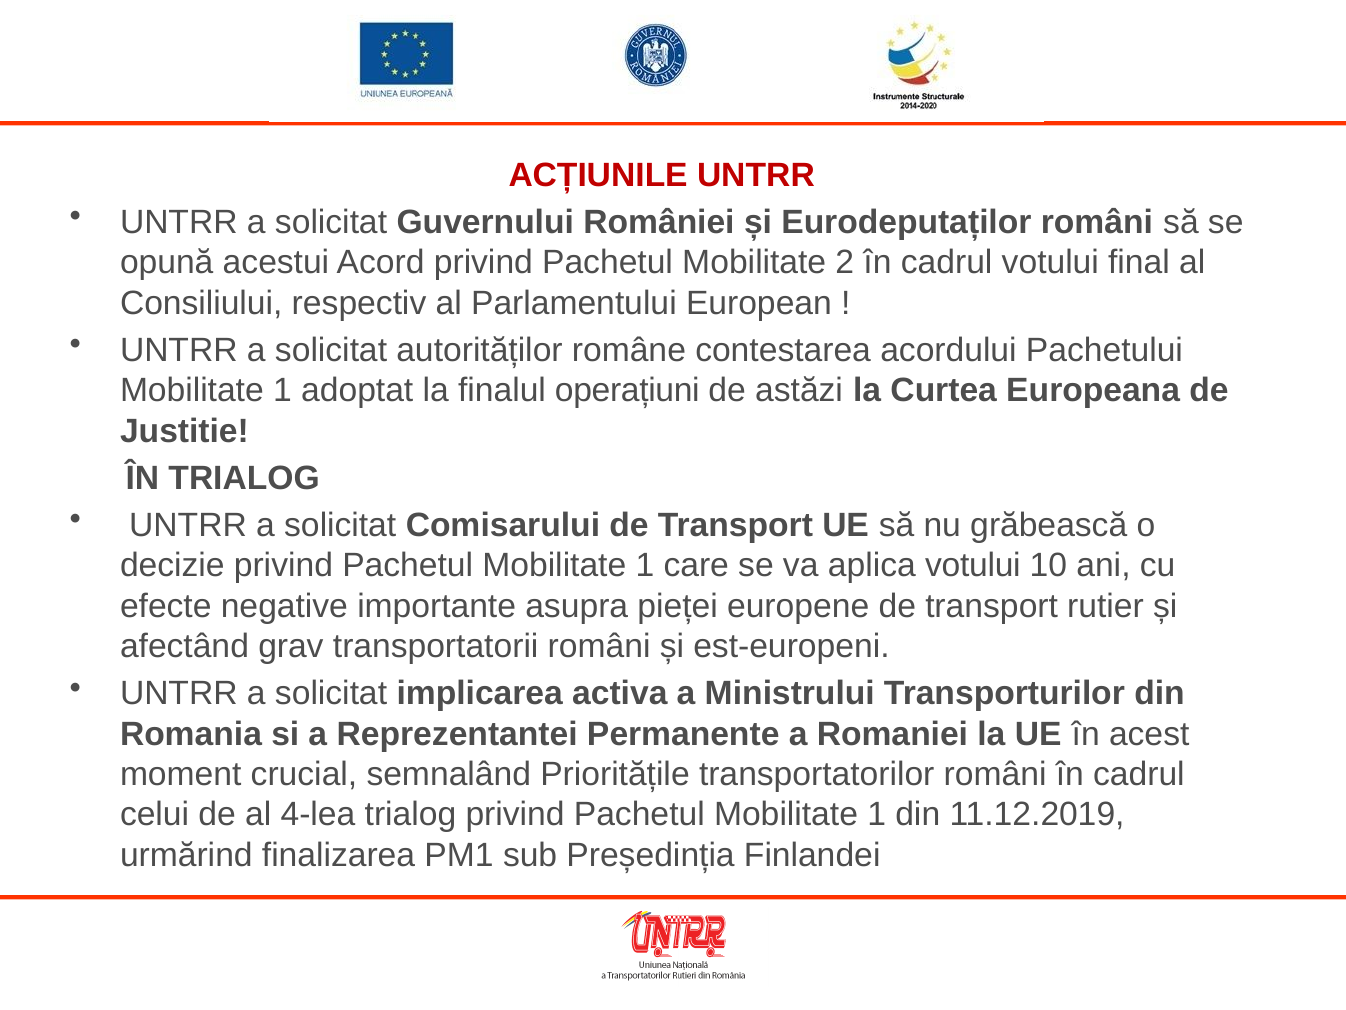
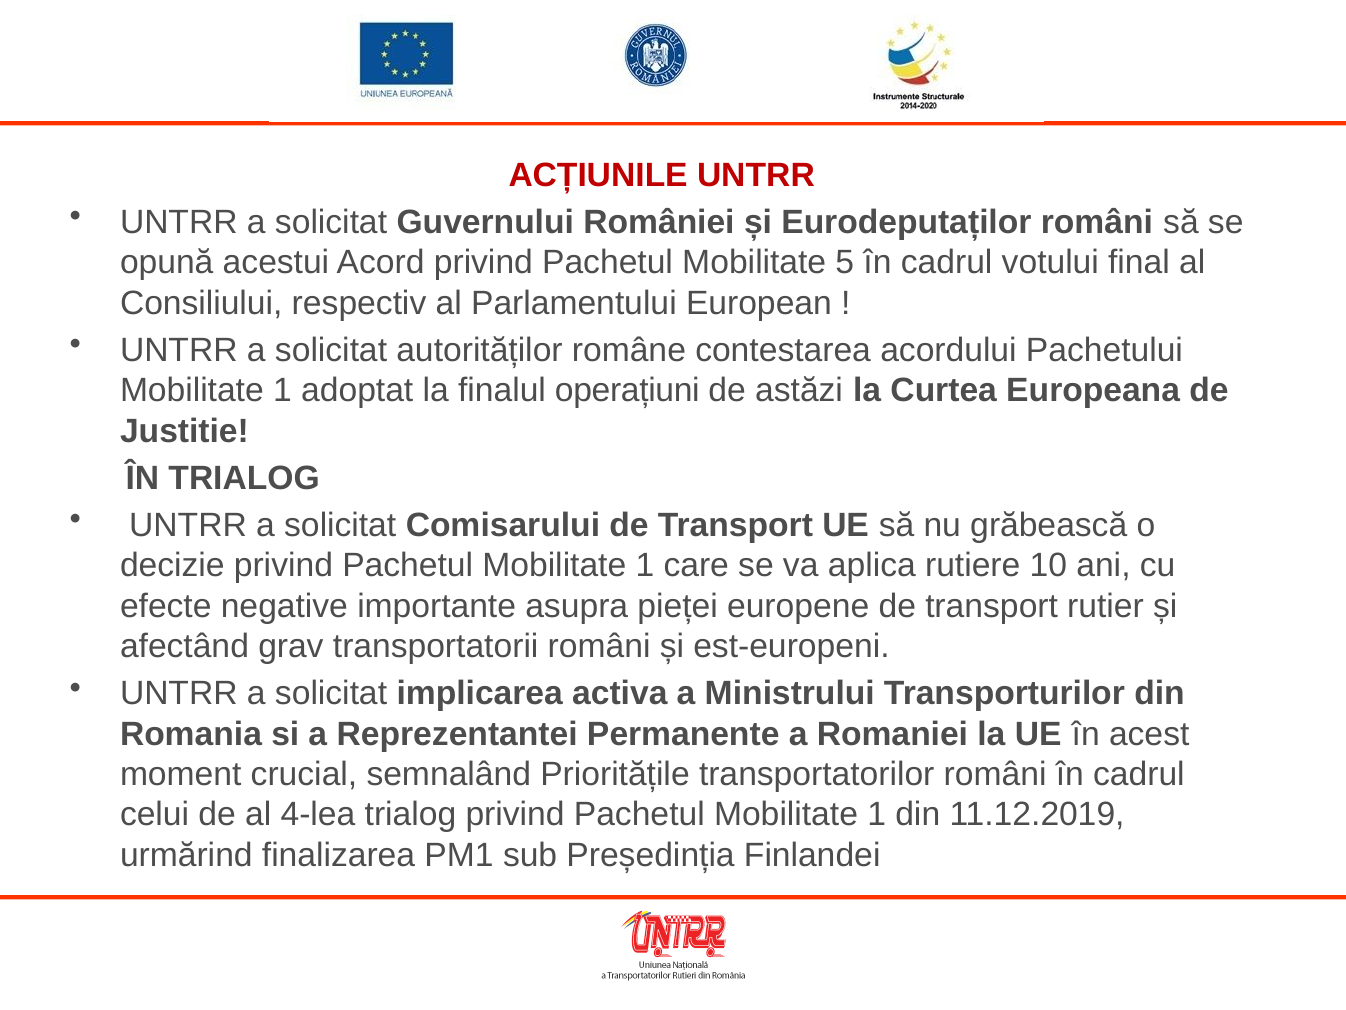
2: 2 -> 5
aplica votului: votului -> rutiere
